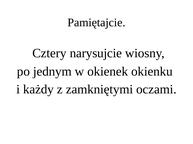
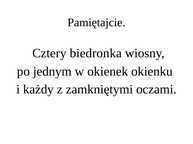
narysujcie: narysujcie -> biedronka
